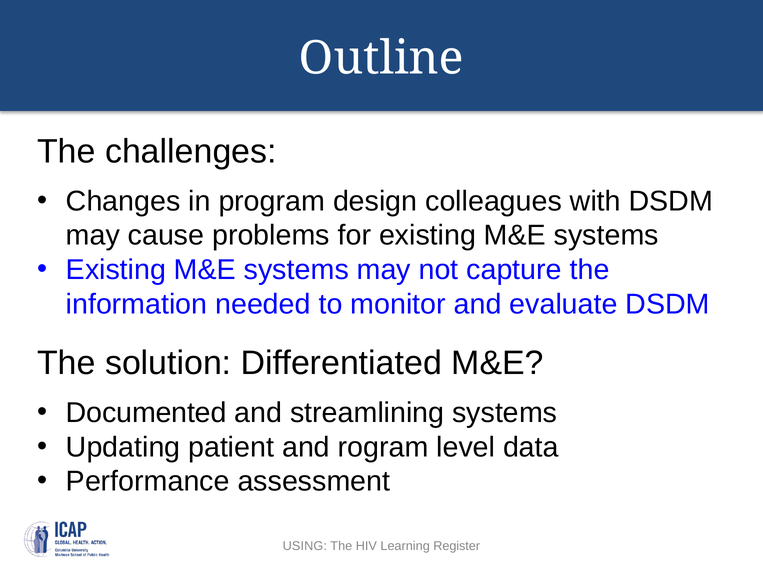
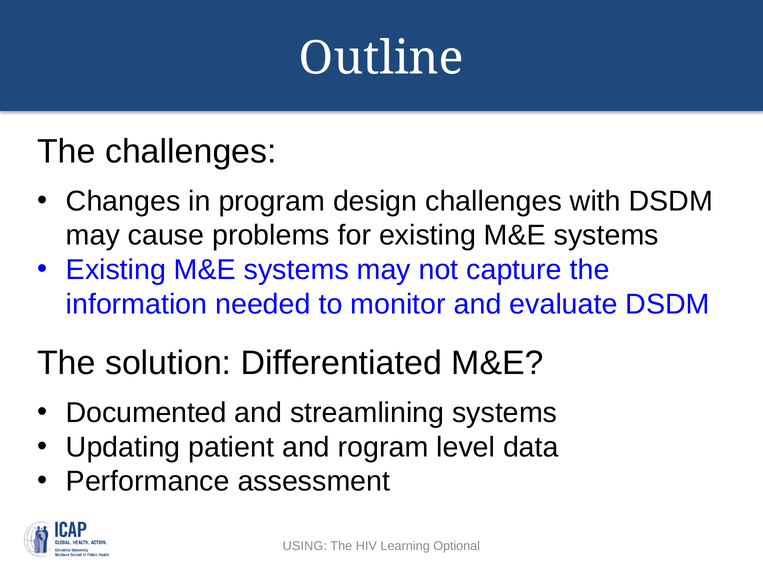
design colleagues: colleagues -> challenges
Register: Register -> Optional
